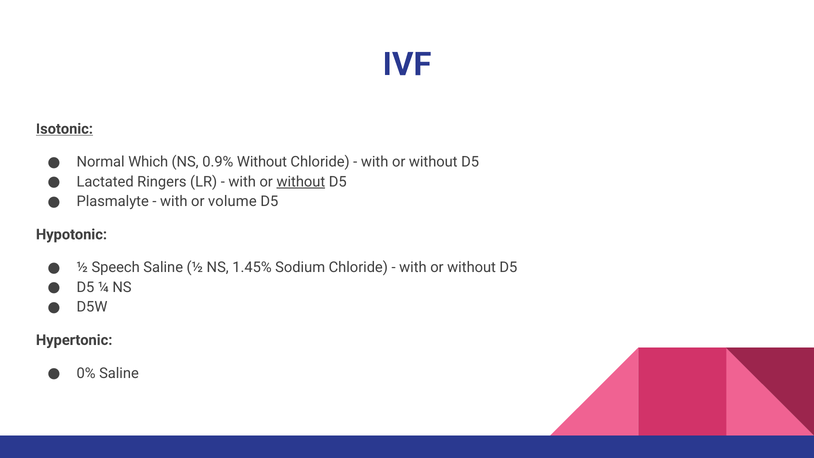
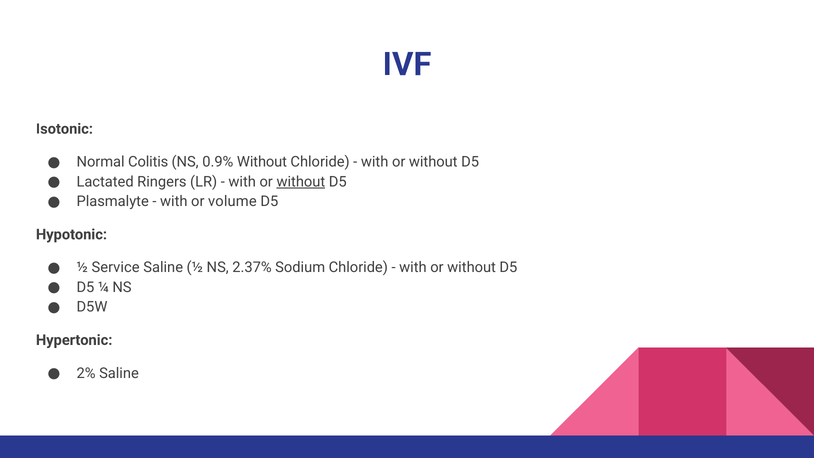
Isotonic underline: present -> none
Which: Which -> Colitis
Speech: Speech -> Service
1.45%: 1.45% -> 2.37%
0%: 0% -> 2%
